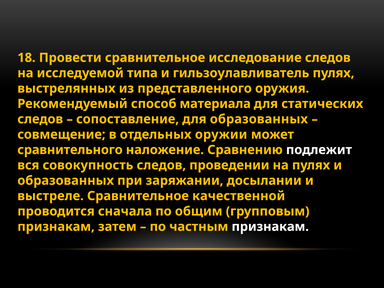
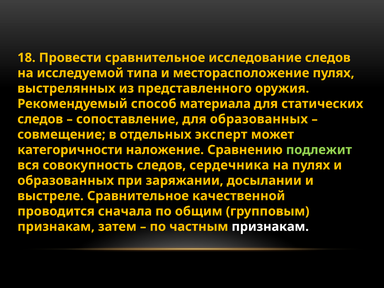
гильзоулавливатель: гильзоулавливатель -> месторасположение
оружии: оружии -> эксперт
сравнительного: сравнительного -> категоричности
подлежит colour: white -> light green
проведении: проведении -> сердечника
